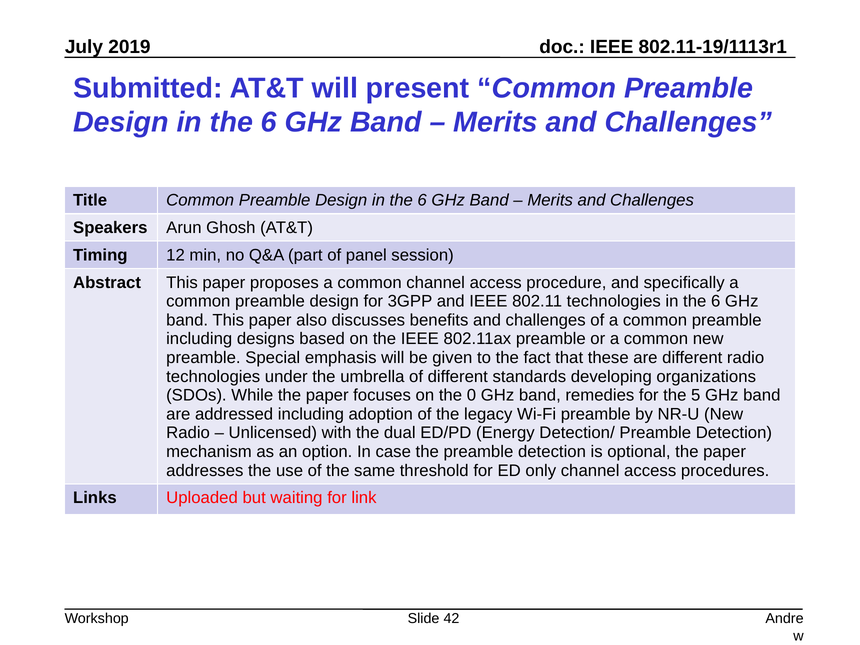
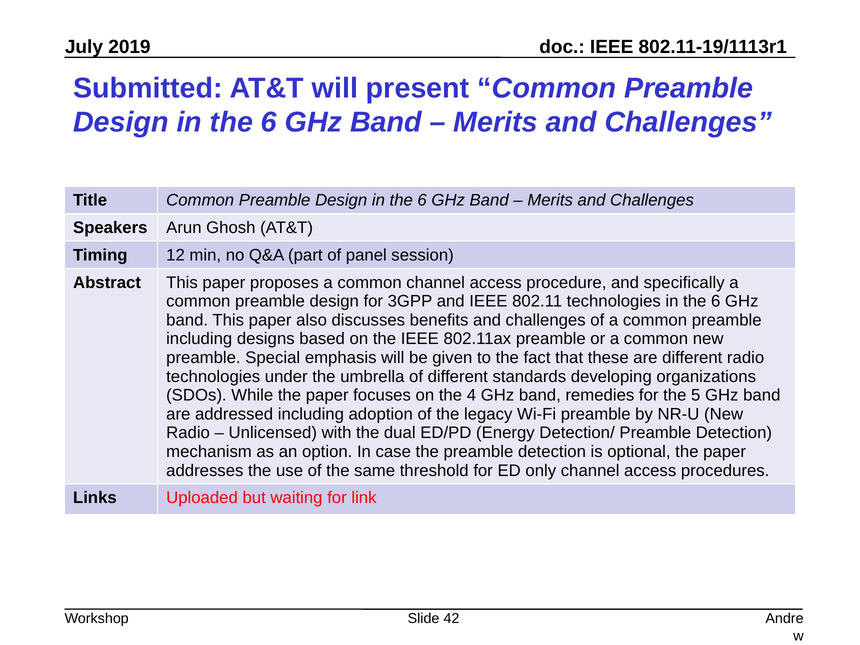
0: 0 -> 4
